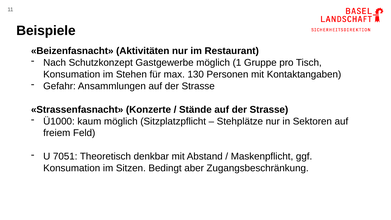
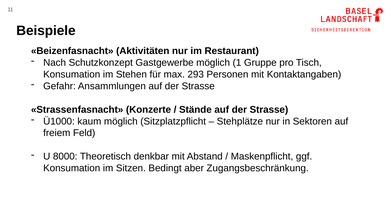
130: 130 -> 293
7051: 7051 -> 8000
